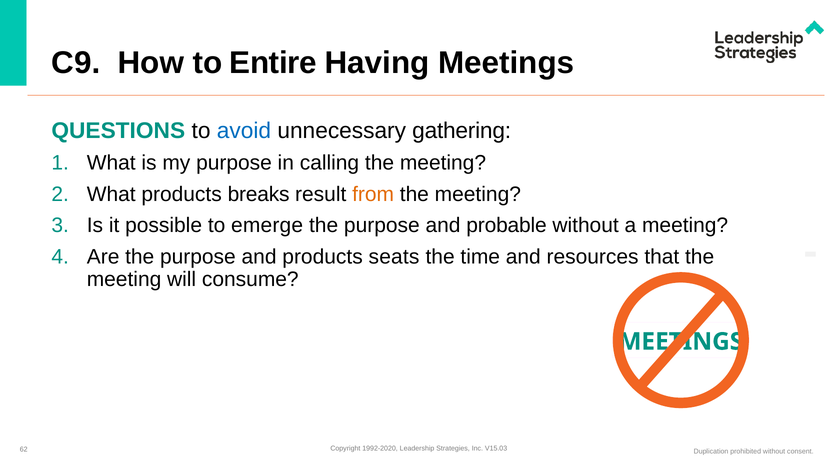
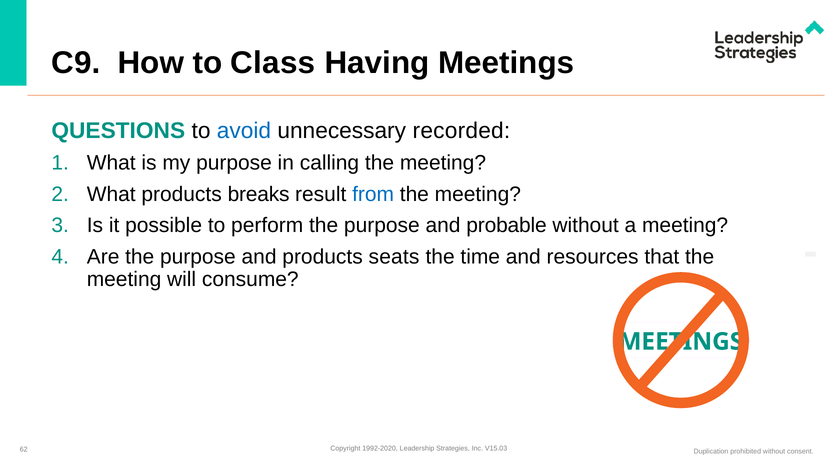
Entire: Entire -> Class
gathering: gathering -> recorded
from colour: orange -> blue
emerge: emerge -> perform
